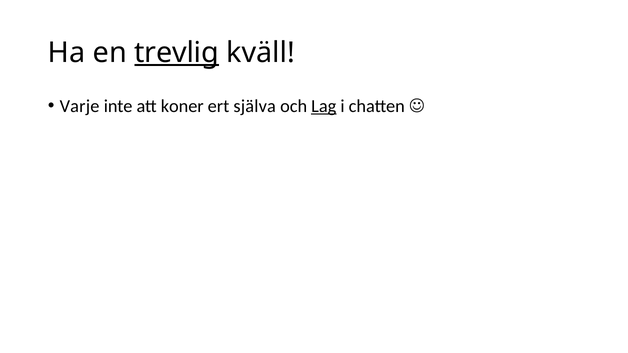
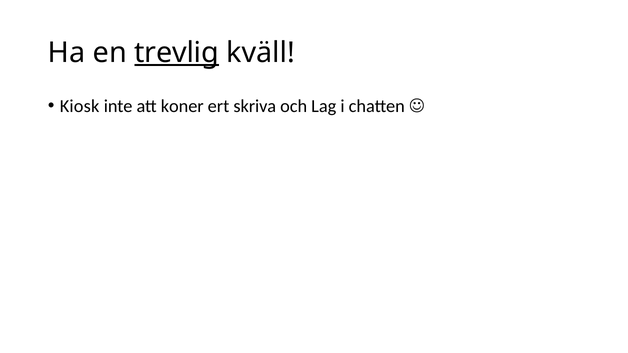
Varje: Varje -> Kiosk
själva: själva -> skriva
Lag underline: present -> none
